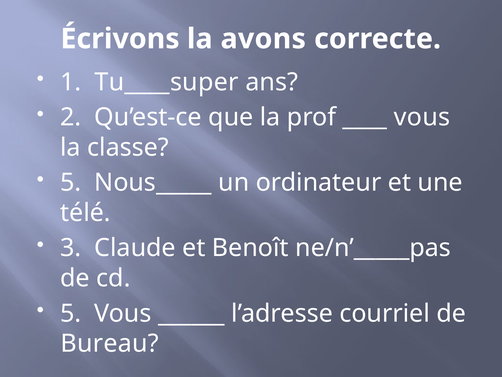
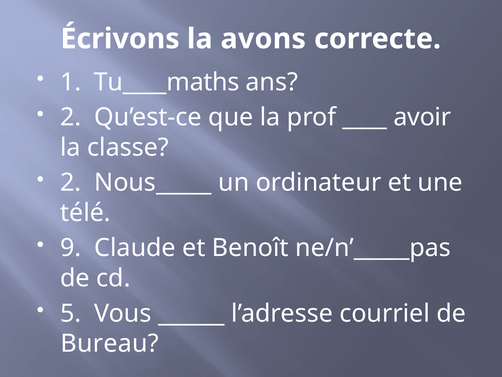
Tu____super: Tu____super -> Tu____maths
vous at (422, 117): vous -> avoir
5 at (71, 182): 5 -> 2
3: 3 -> 9
